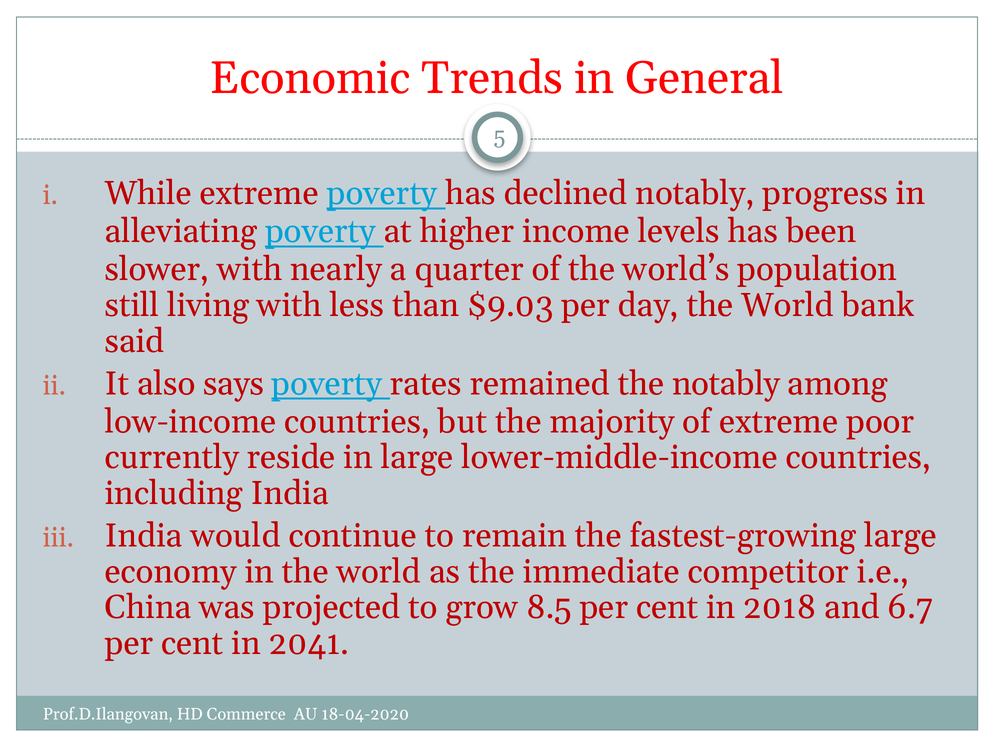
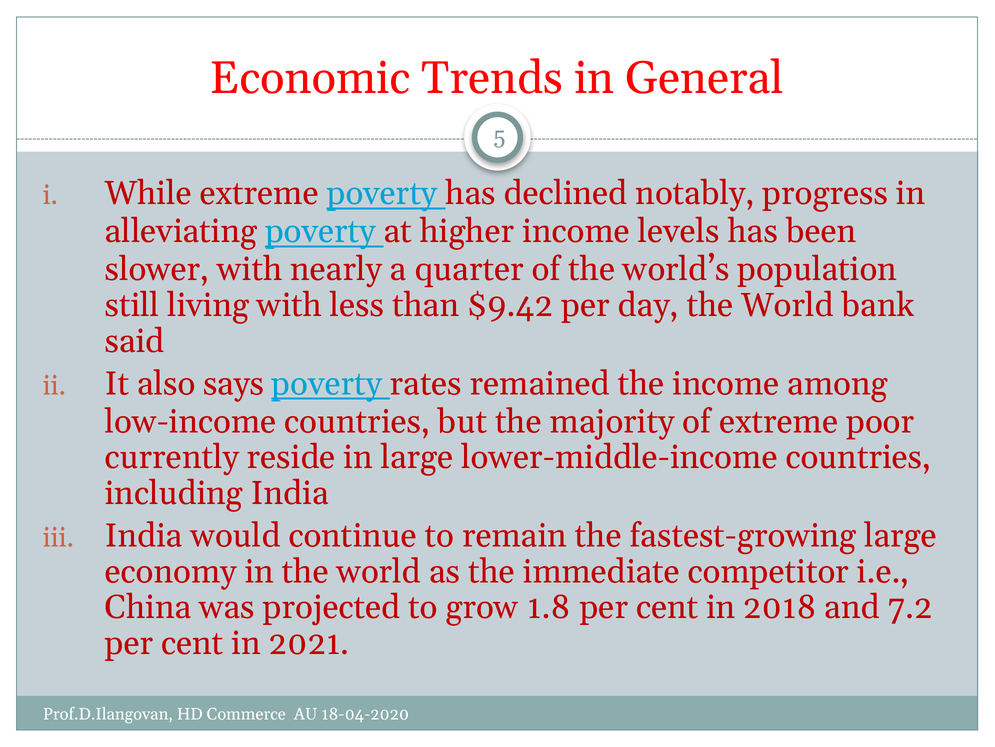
$9.03: $9.03 -> $9.42
the notably: notably -> income
8.5: 8.5 -> 1.8
6.7: 6.7 -> 7.2
2041: 2041 -> 2021
